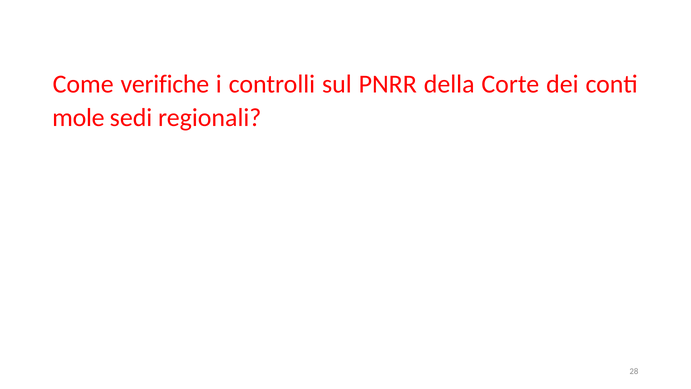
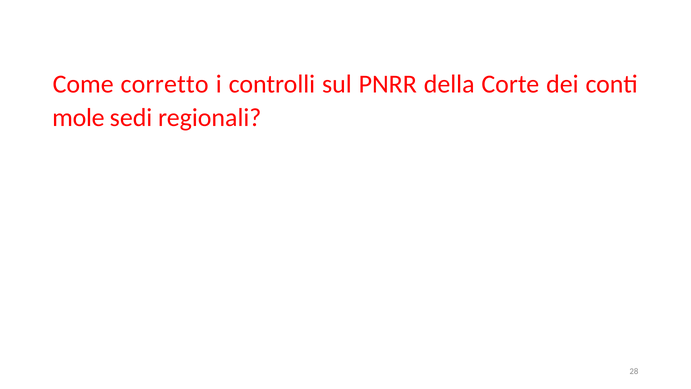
verifiche: verifiche -> corretto
